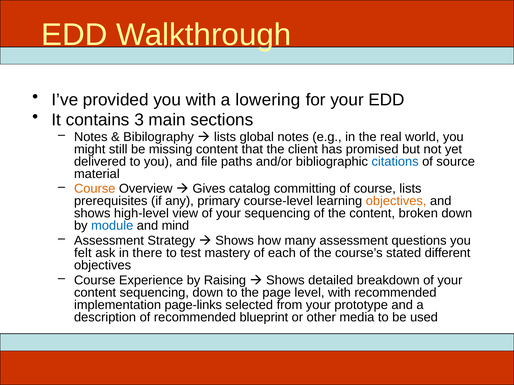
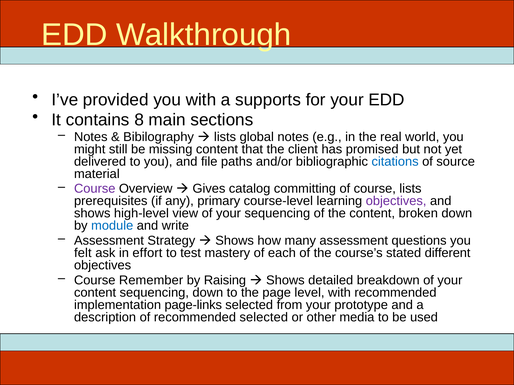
lowering: lowering -> supports
3: 3 -> 8
Course at (95, 189) colour: orange -> purple
objectives at (396, 201) colour: orange -> purple
mind: mind -> write
there: there -> effort
Experience: Experience -> Remember
recommended blueprint: blueprint -> selected
